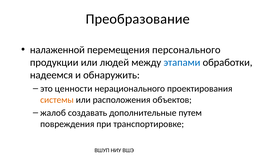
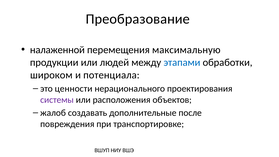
персонального: персонального -> максимальную
надеемся: надеемся -> широком
обнаружить: обнаружить -> потенциала
системы colour: orange -> purple
путем: путем -> после
